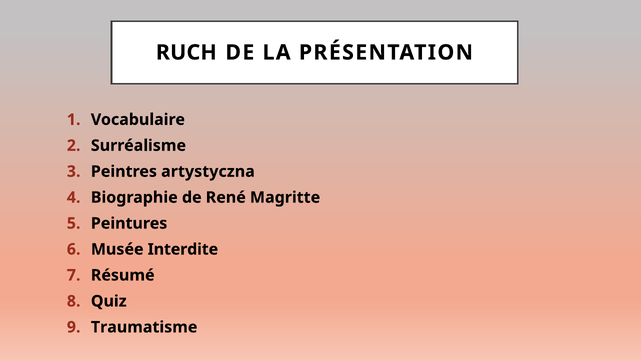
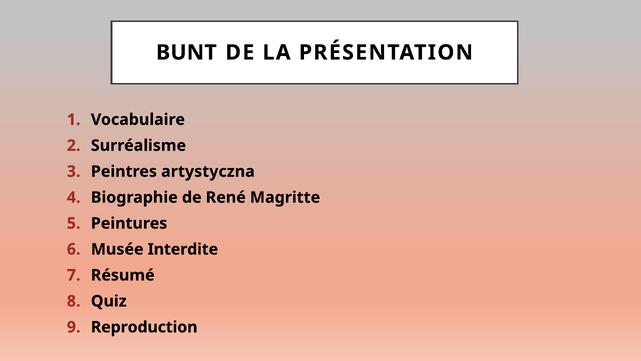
RUCH: RUCH -> BUNT
Traumatisme: Traumatisme -> Reproduction
